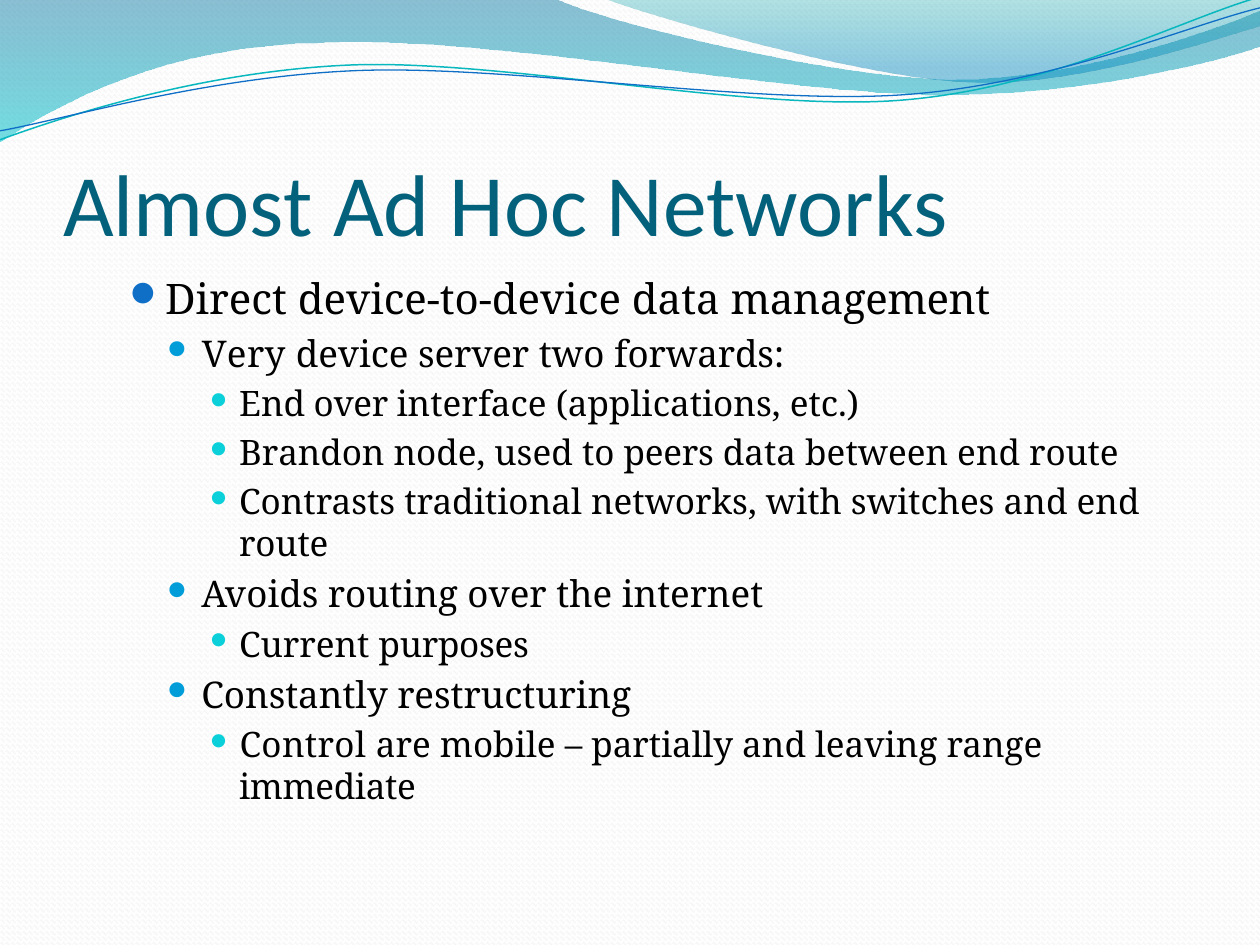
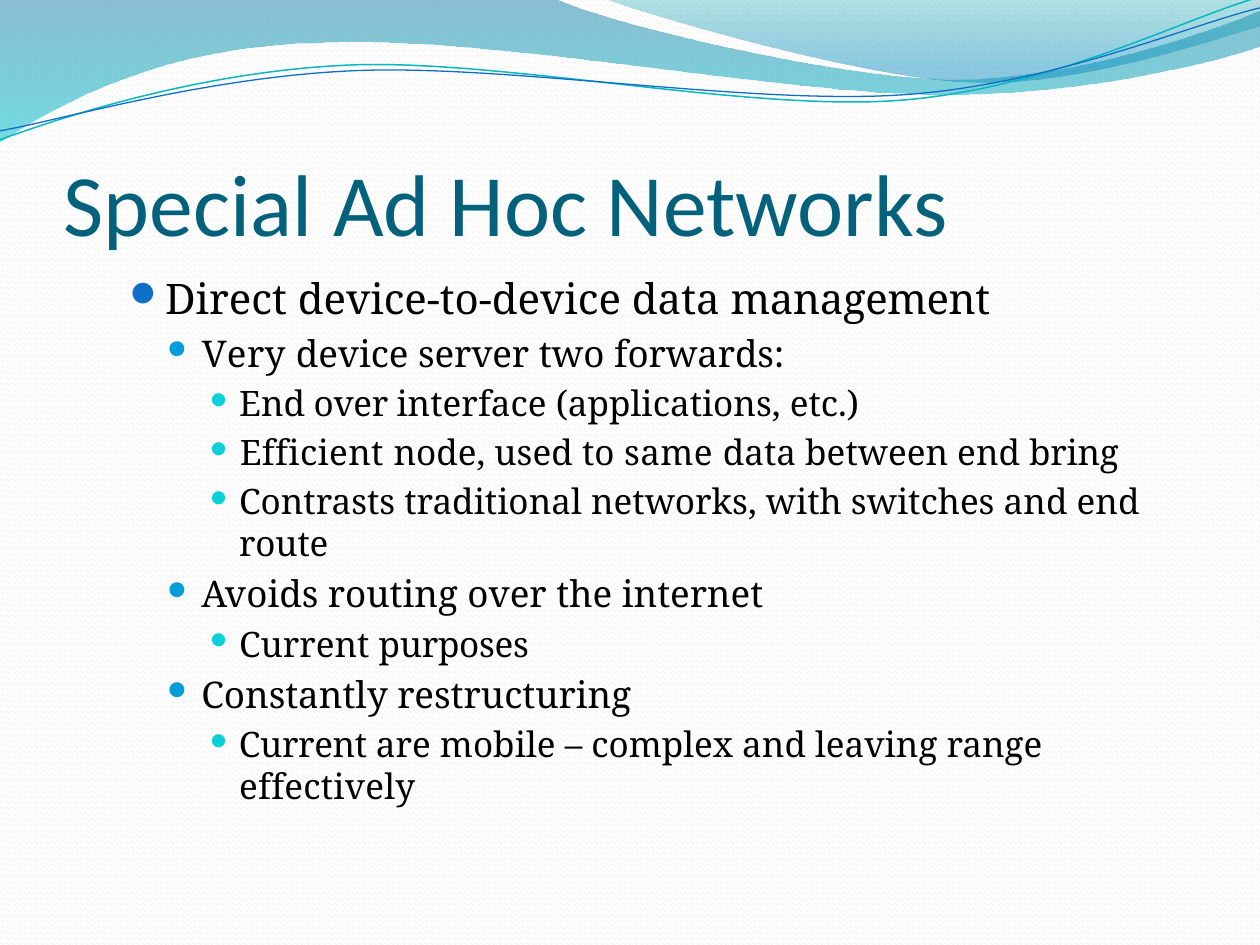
Almost: Almost -> Special
Brandon: Brandon -> Efficient
peers: peers -> same
between end route: route -> bring
Control at (303, 746): Control -> Current
partially: partially -> complex
immediate: immediate -> effectively
